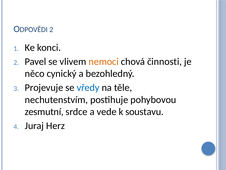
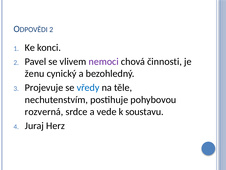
nemoci colour: orange -> purple
něco: něco -> ženu
zesmutní: zesmutní -> rozverná
